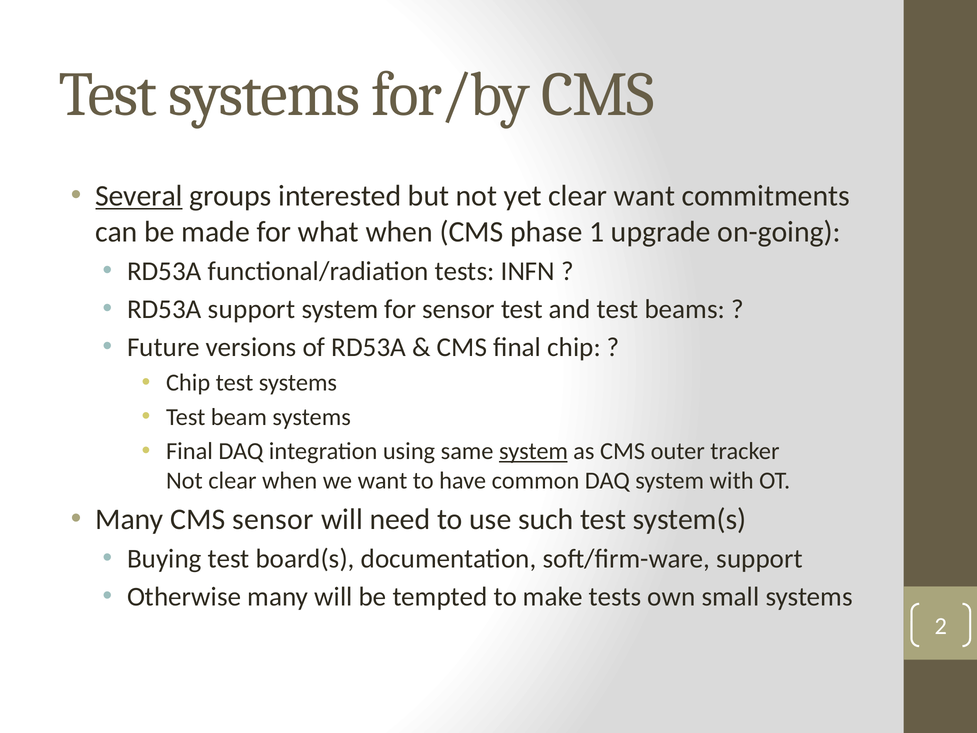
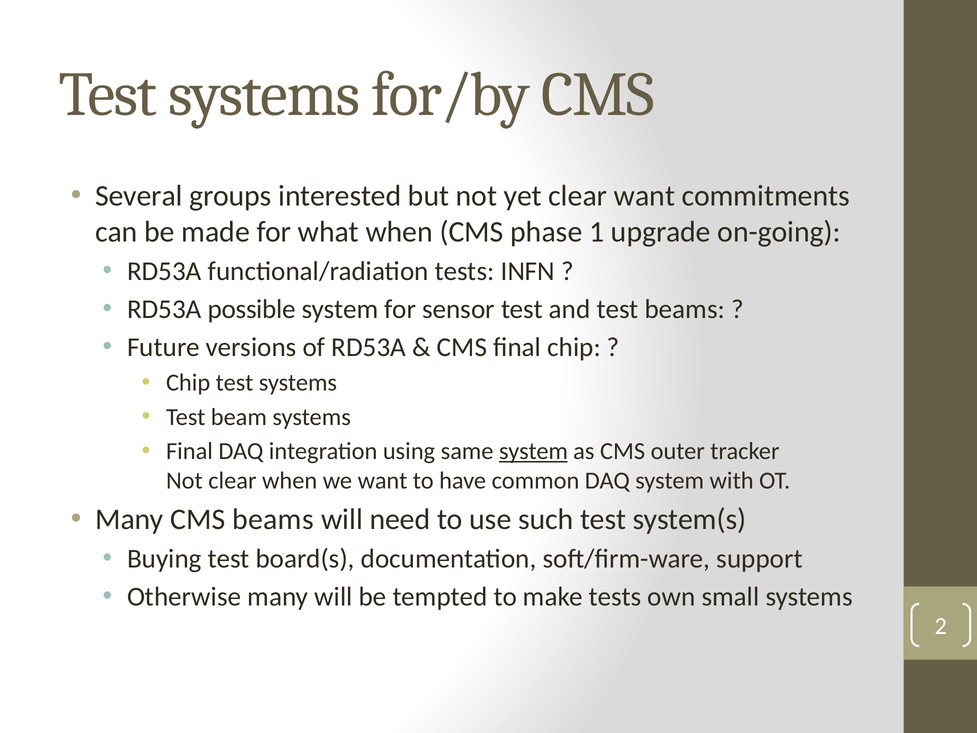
Several underline: present -> none
RD53A support: support -> possible
CMS sensor: sensor -> beams
